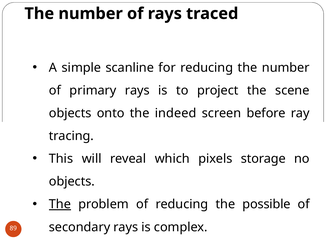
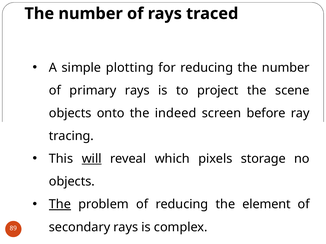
scanline: scanline -> plotting
will underline: none -> present
possible: possible -> element
